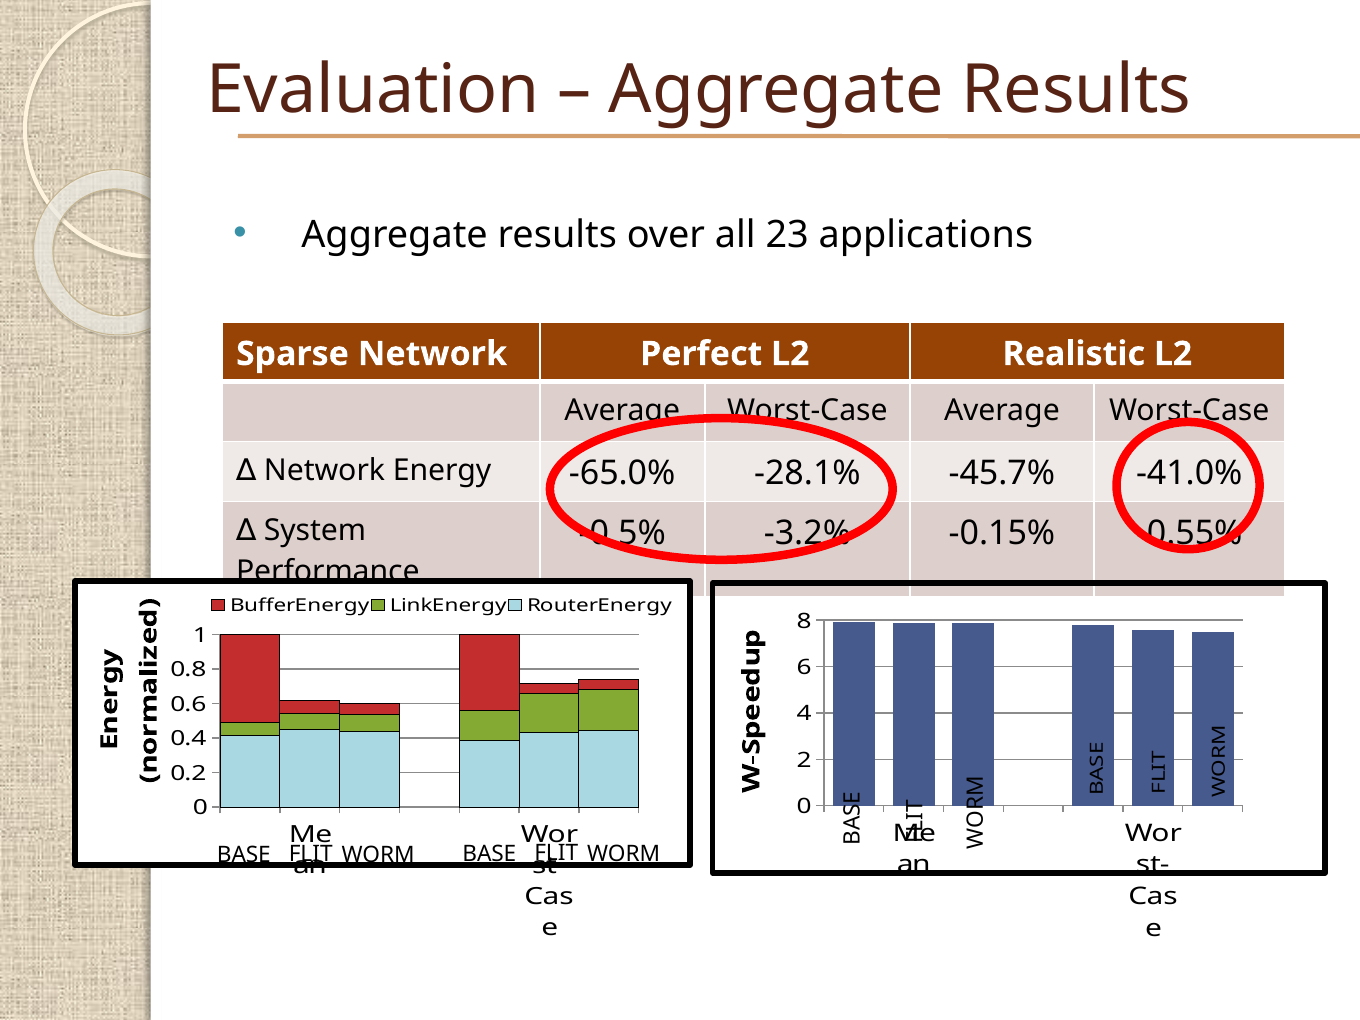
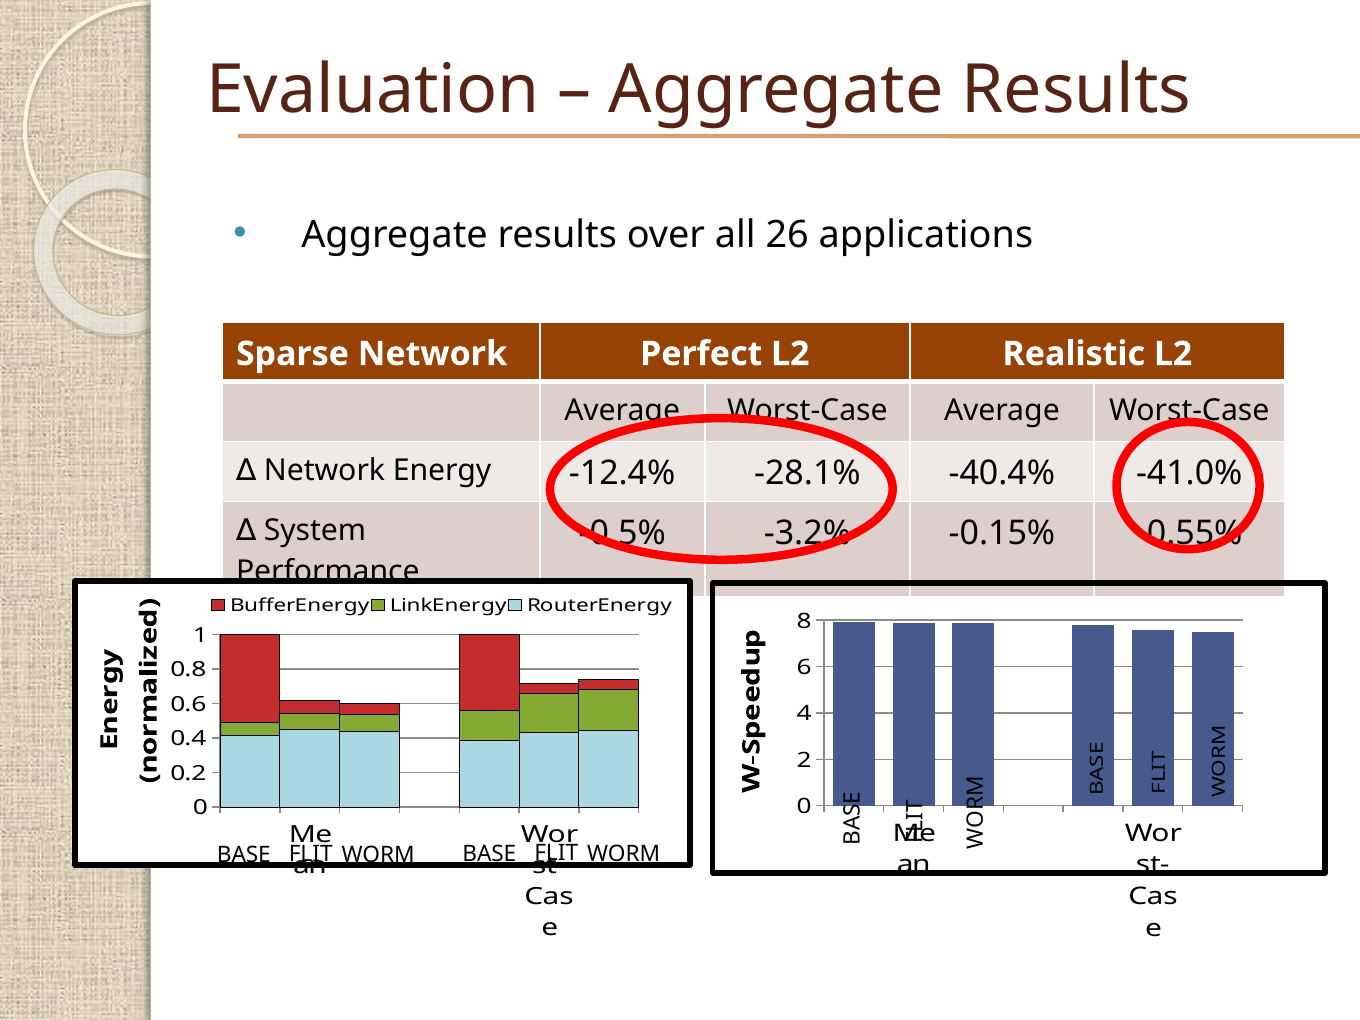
23: 23 -> 26
-65.0%: -65.0% -> -12.4%
-45.7%: -45.7% -> -40.4%
